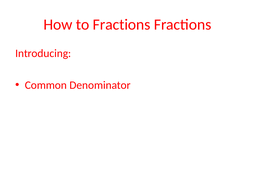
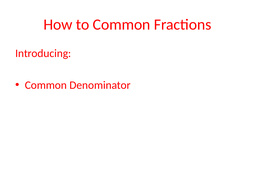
to Fractions: Fractions -> Common
